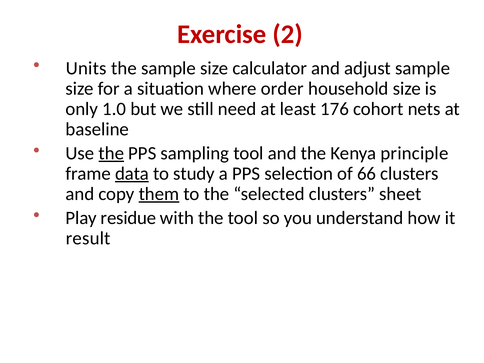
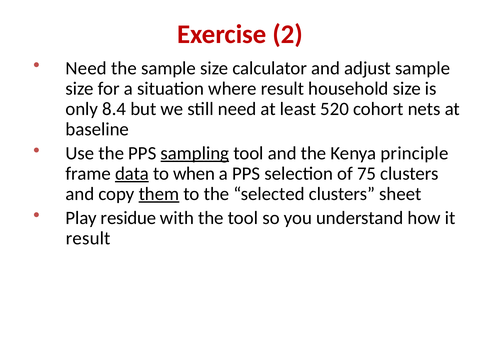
Units at (86, 68): Units -> Need
where order: order -> result
1.0: 1.0 -> 8.4
176: 176 -> 520
the at (111, 153) underline: present -> none
sampling underline: none -> present
study: study -> when
66: 66 -> 75
